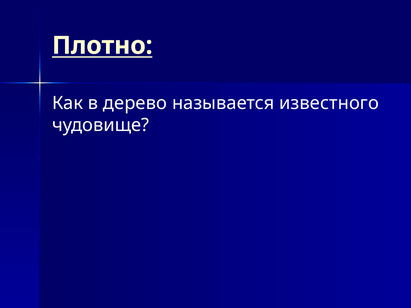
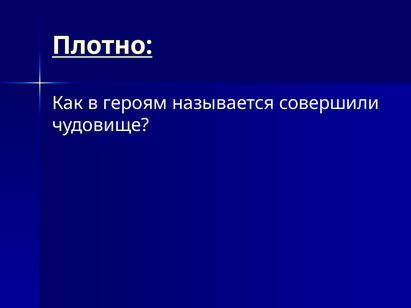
дерево: дерево -> героям
известного: известного -> совершили
